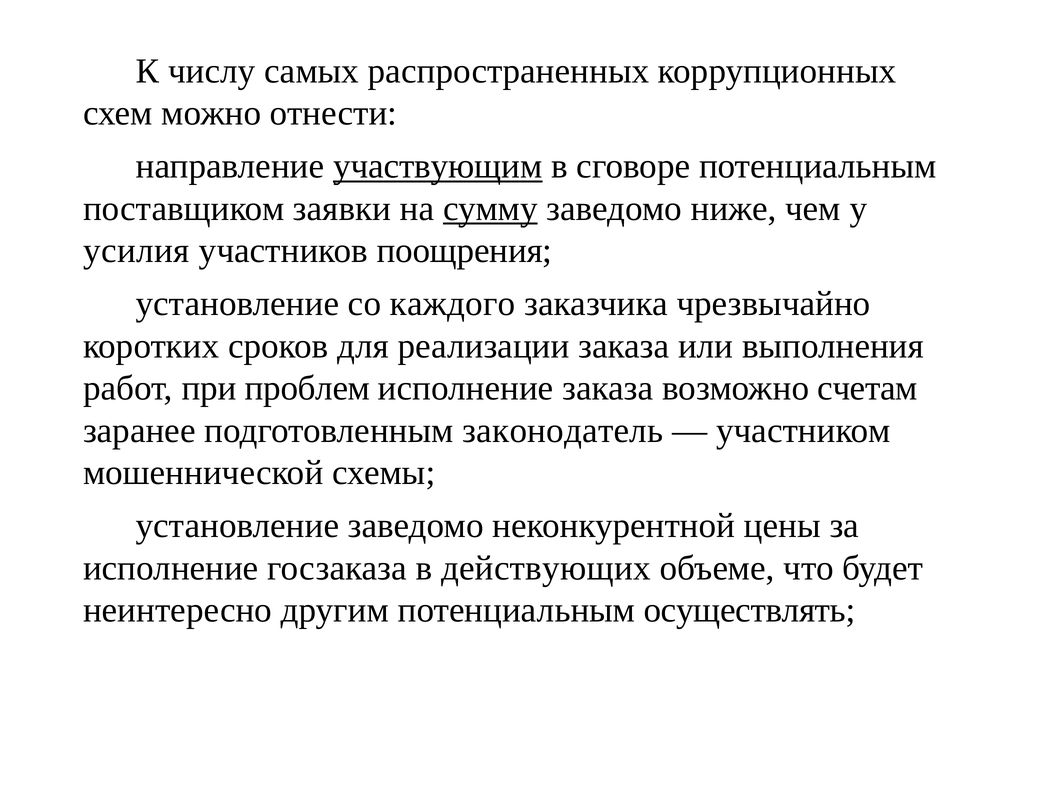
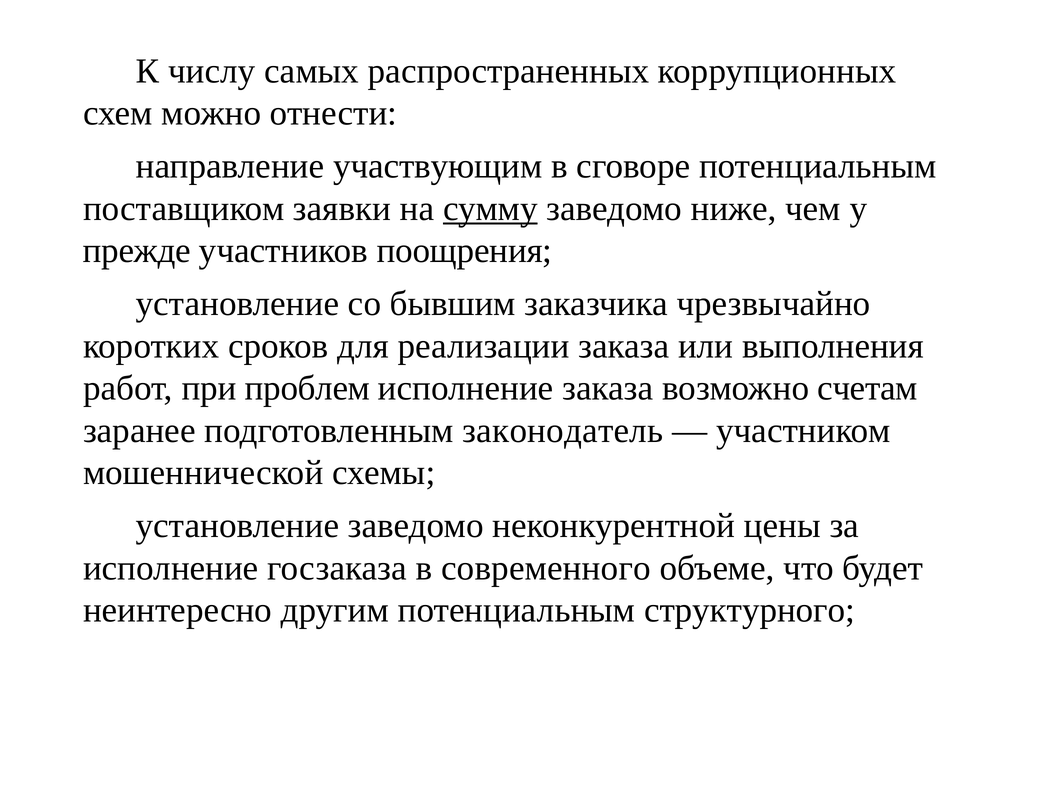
участвующим underline: present -> none
усилия: усилия -> прежде
каждого: каждого -> бывшим
действующих: действующих -> современного
осуществлять: осуществлять -> структурного
